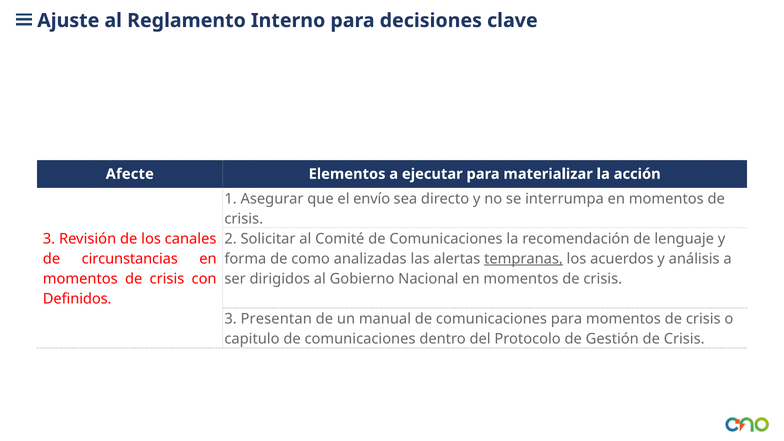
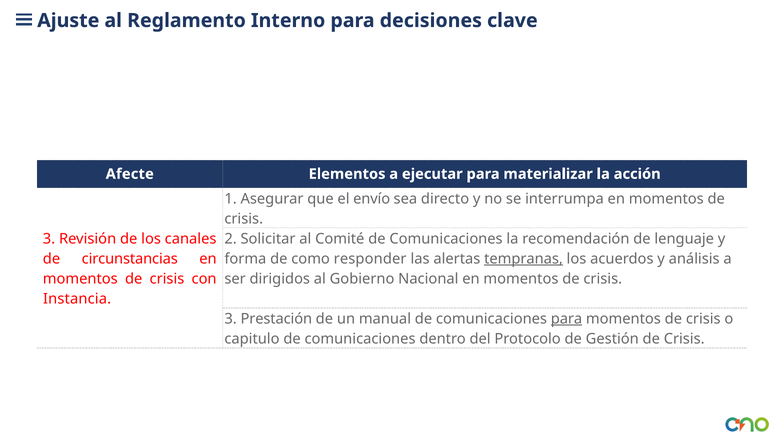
analizadas: analizadas -> responder
Definidos: Definidos -> Instancia
Presentan: Presentan -> Prestación
para at (567, 319) underline: none -> present
